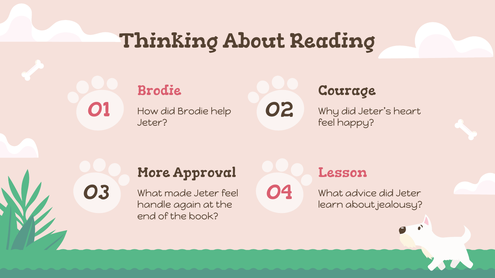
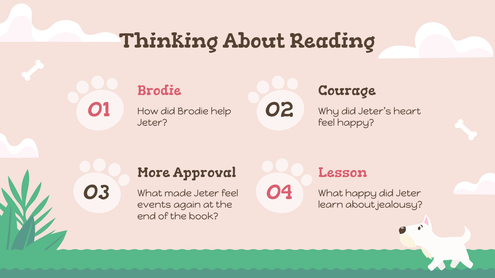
What advice: advice -> happy
handle: handle -> events
